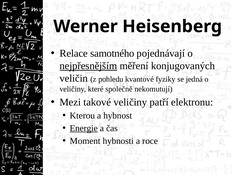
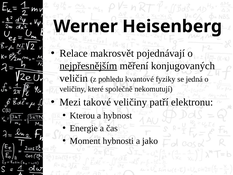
samotného: samotného -> makrosvět
Energie underline: present -> none
roce: roce -> jako
